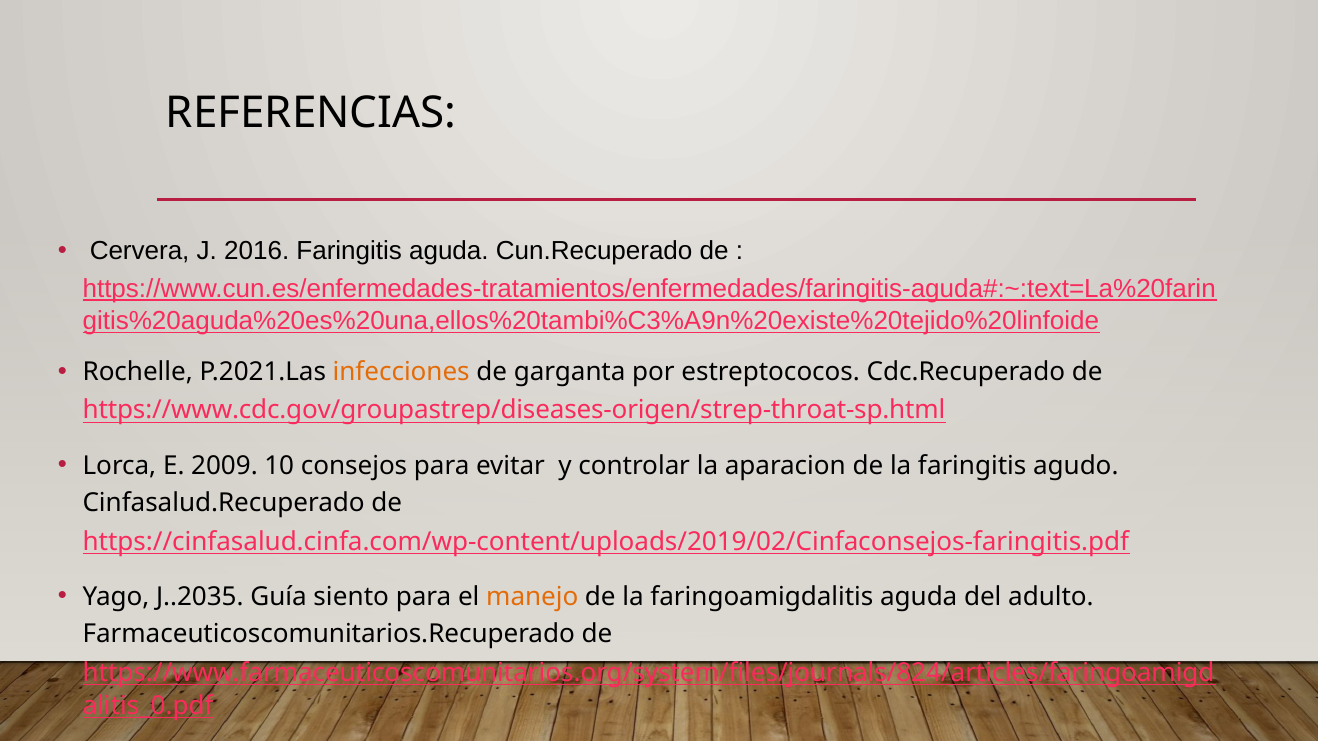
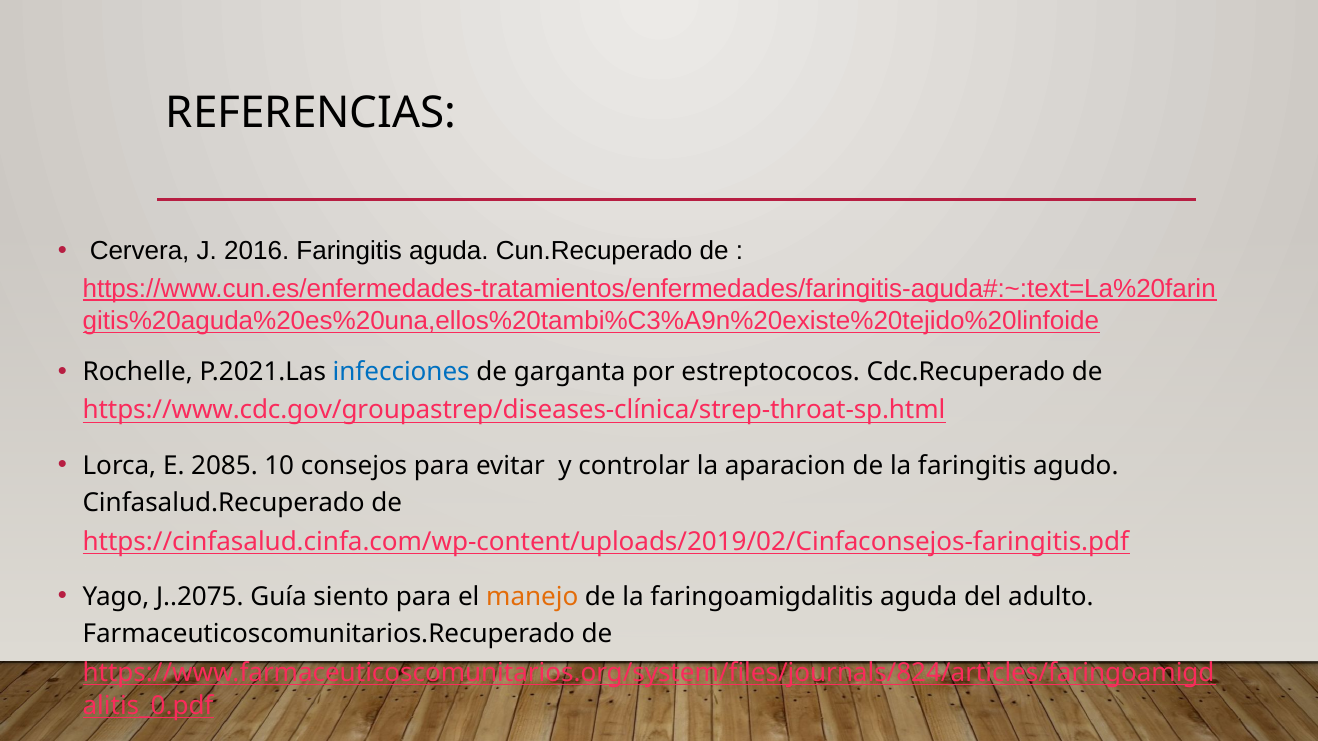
infecciones colour: orange -> blue
https://www.cdc.gov/groupastrep/diseases-origen/strep-throat-sp.html: https://www.cdc.gov/groupastrep/diseases-origen/strep-throat-sp.html -> https://www.cdc.gov/groupastrep/diseases-clínica/strep-throat-sp.html
2009: 2009 -> 2085
J..2035: J..2035 -> J..2075
